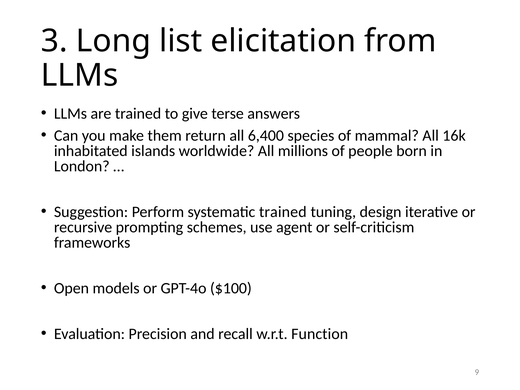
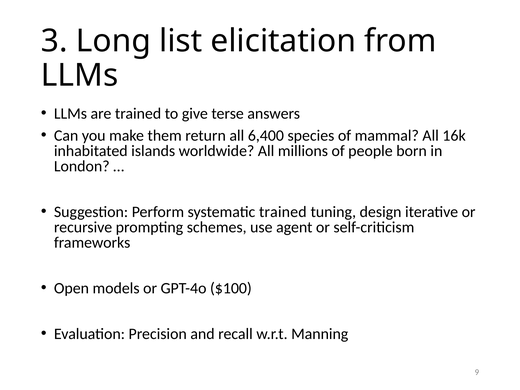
Function: Function -> Manning
